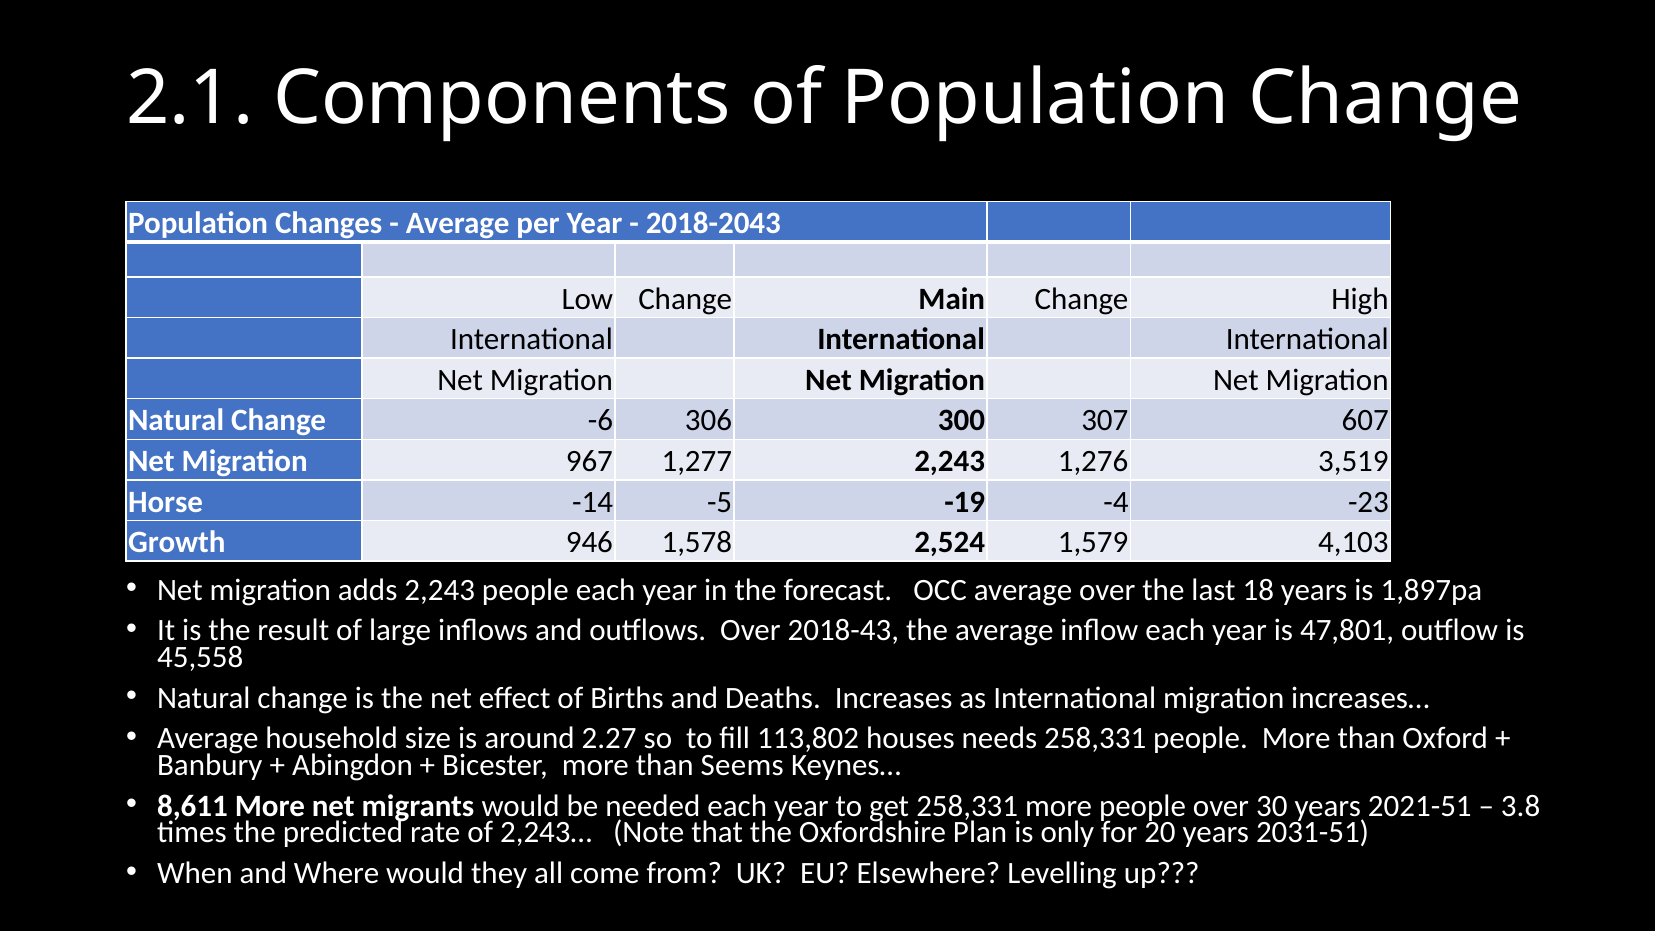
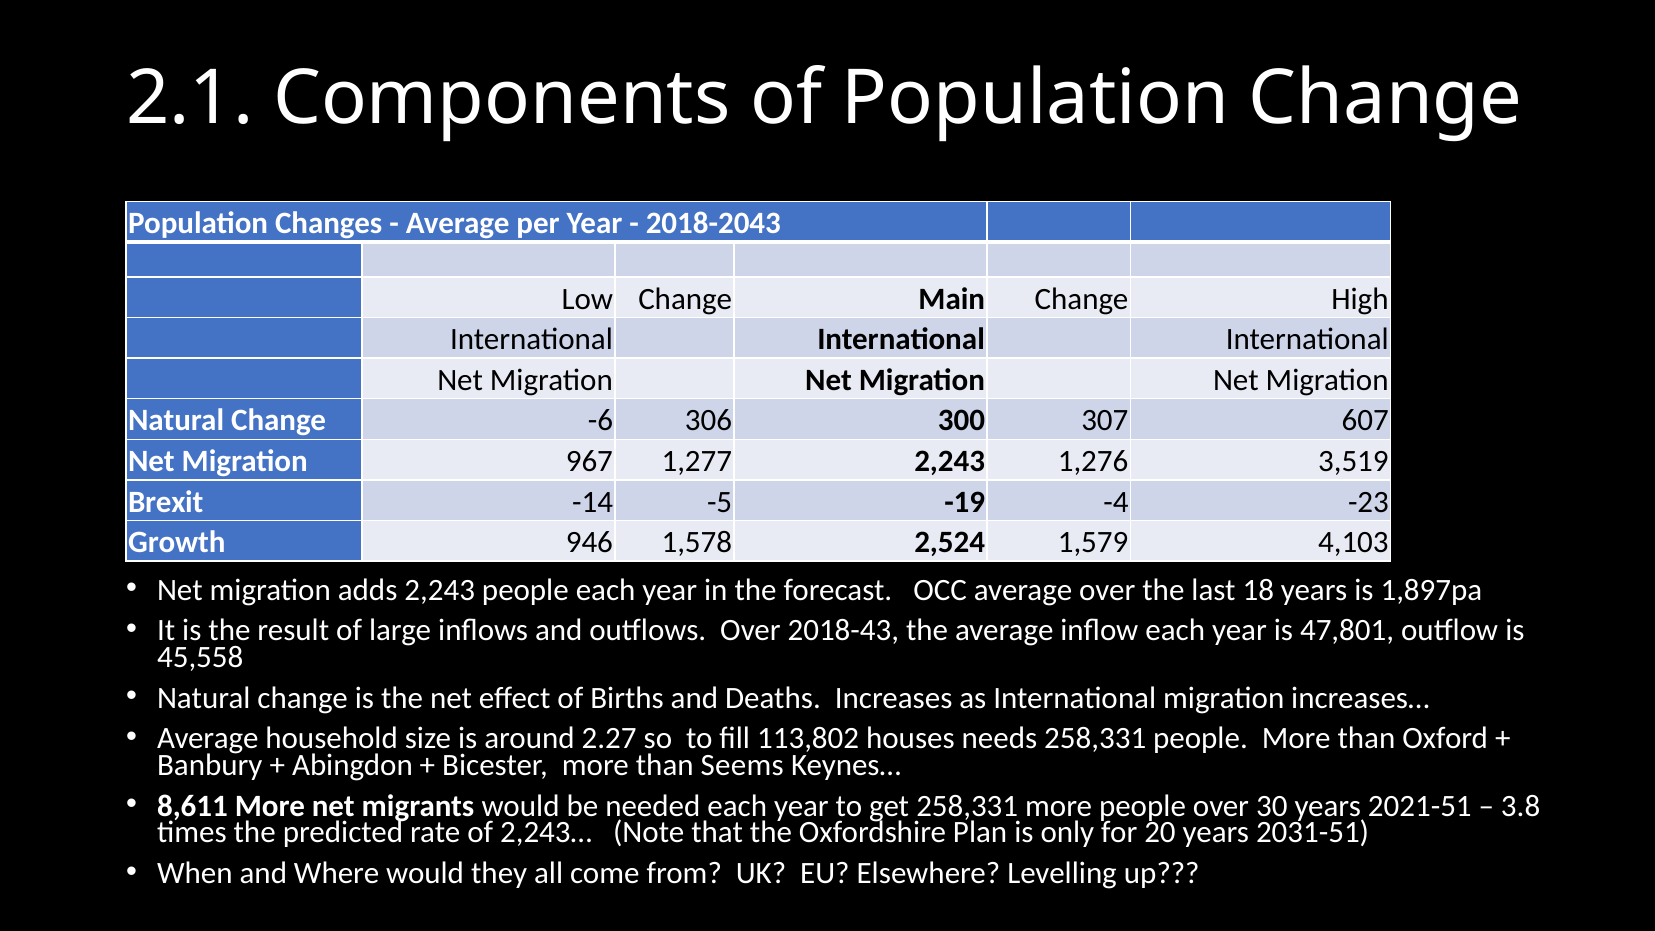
Horse: Horse -> Brexit
